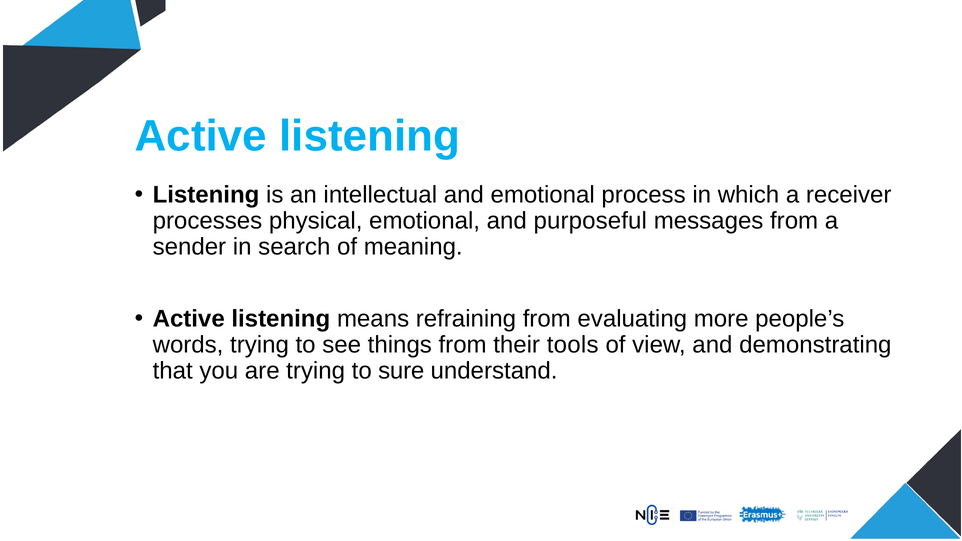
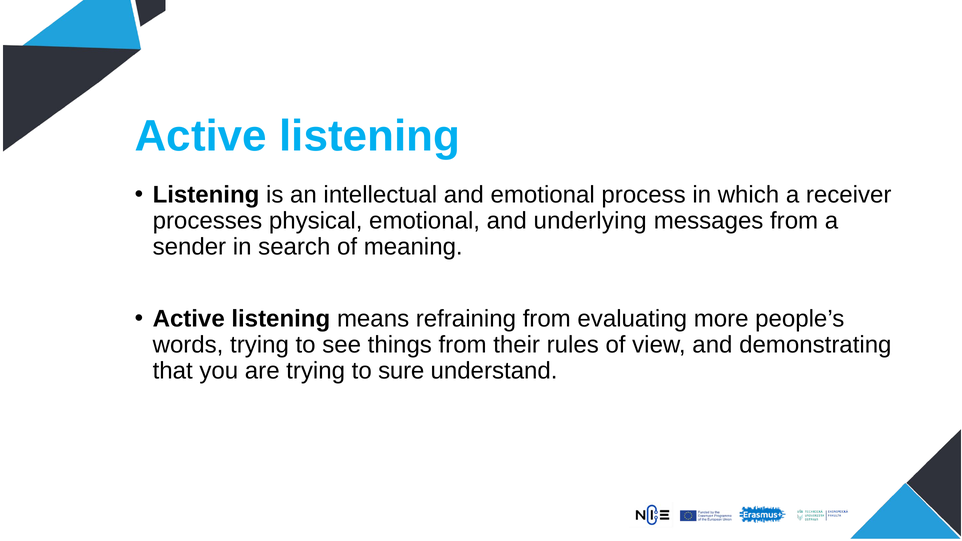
purposeful: purposeful -> underlying
tools: tools -> rules
